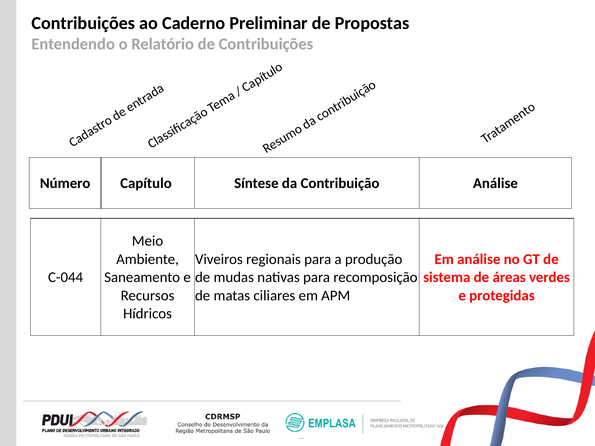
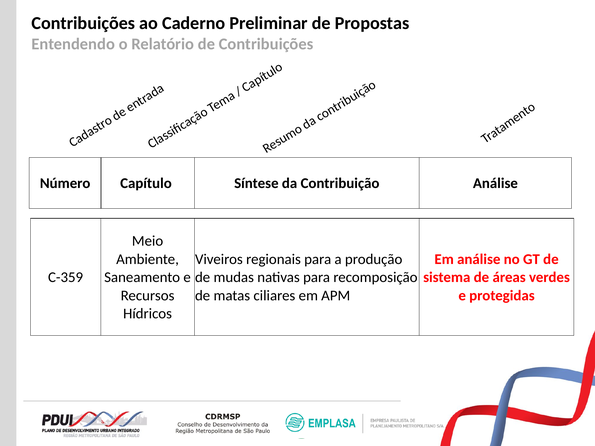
C-044: C-044 -> C-359
